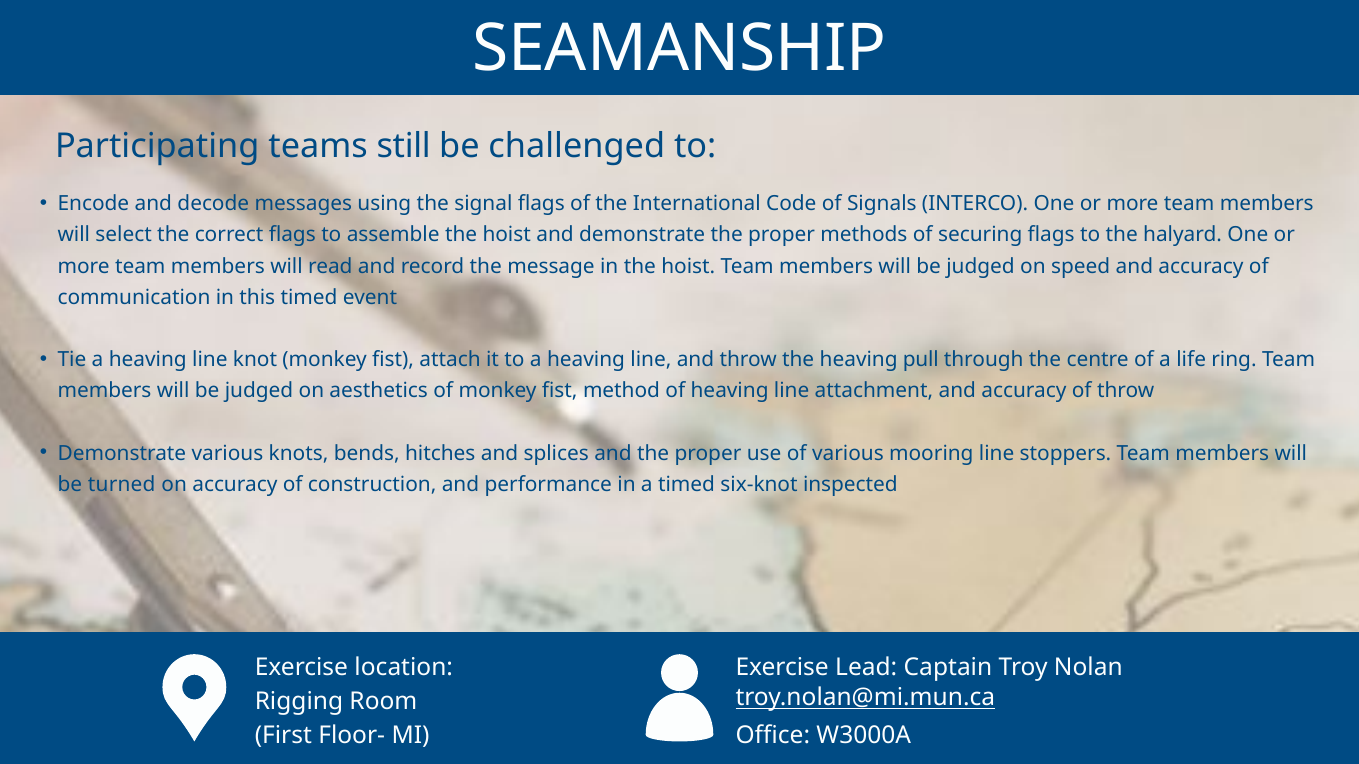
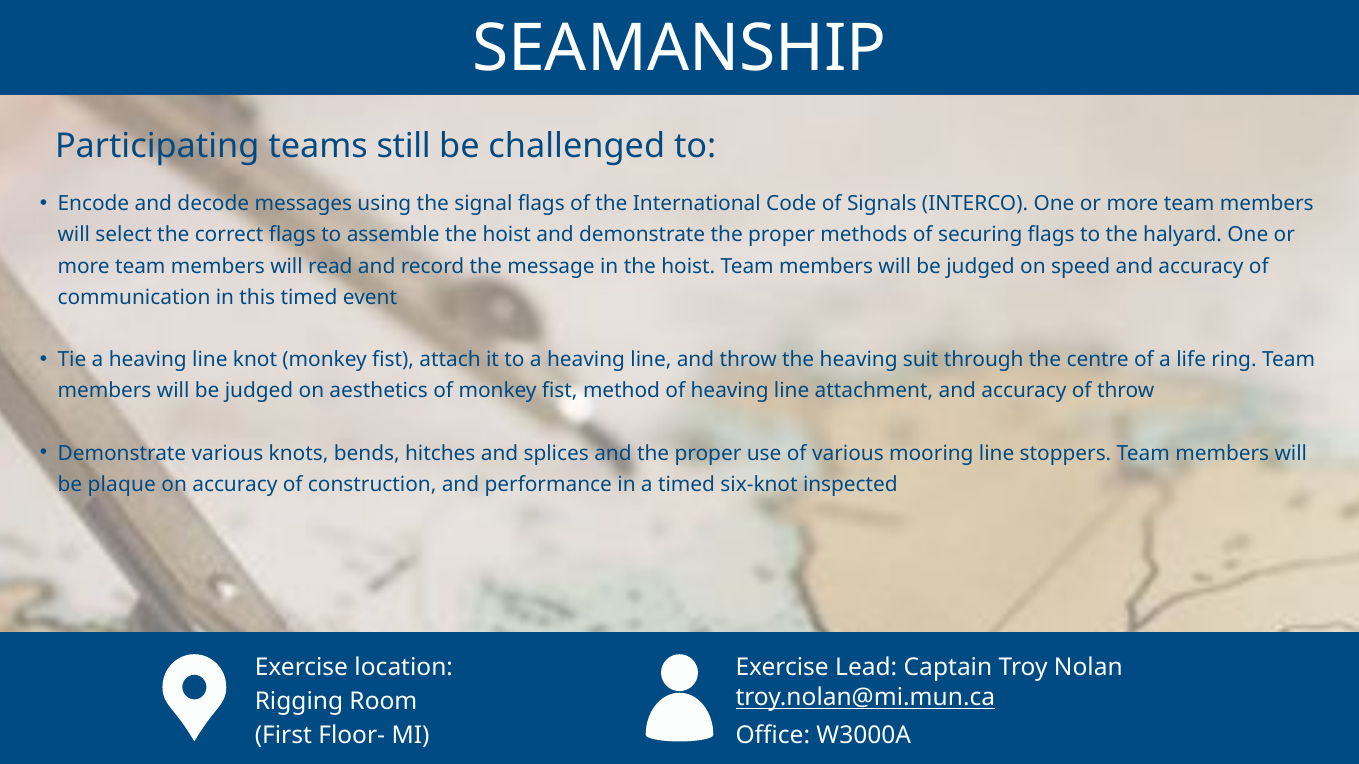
pull: pull -> suit
turned: turned -> plaque
